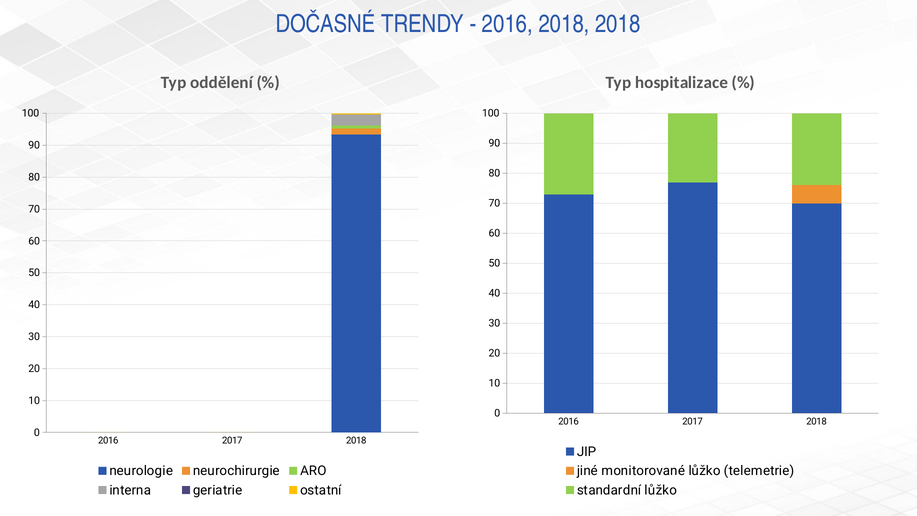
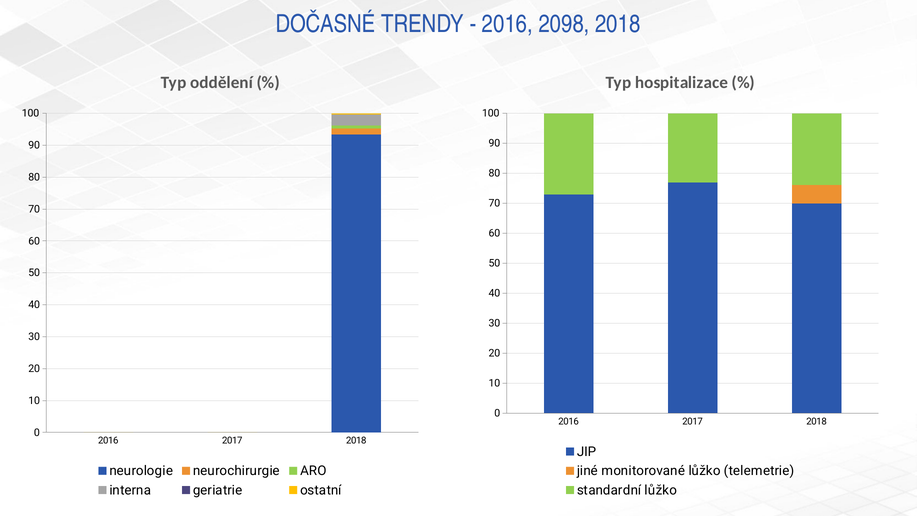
2016 2018: 2018 -> 2098
